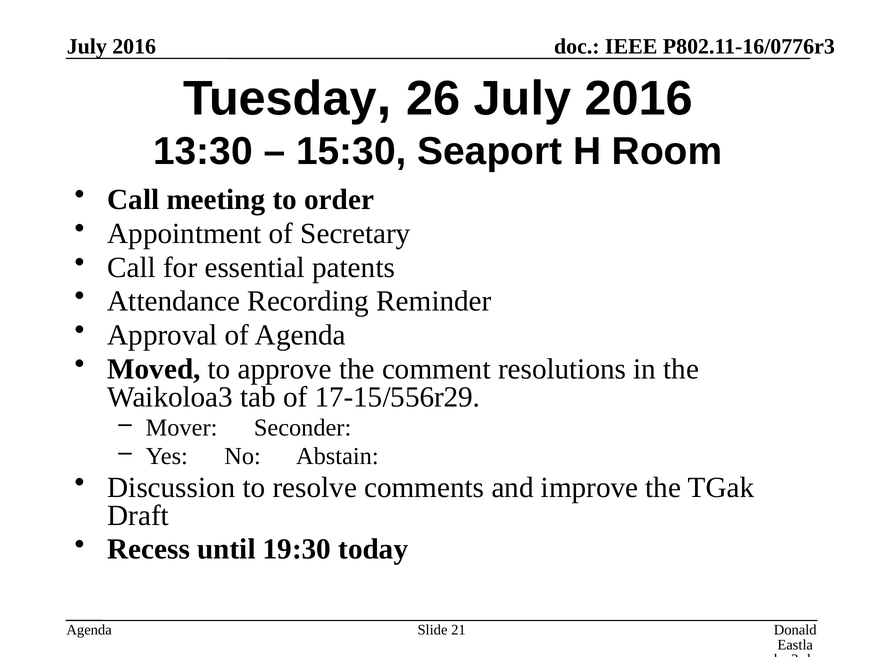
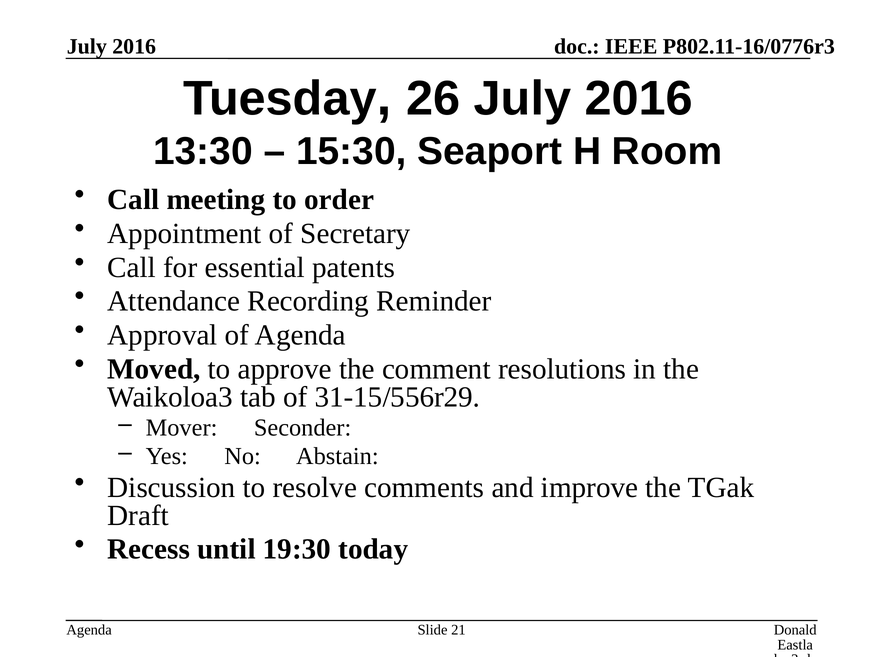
17-15/556r29: 17-15/556r29 -> 31-15/556r29
